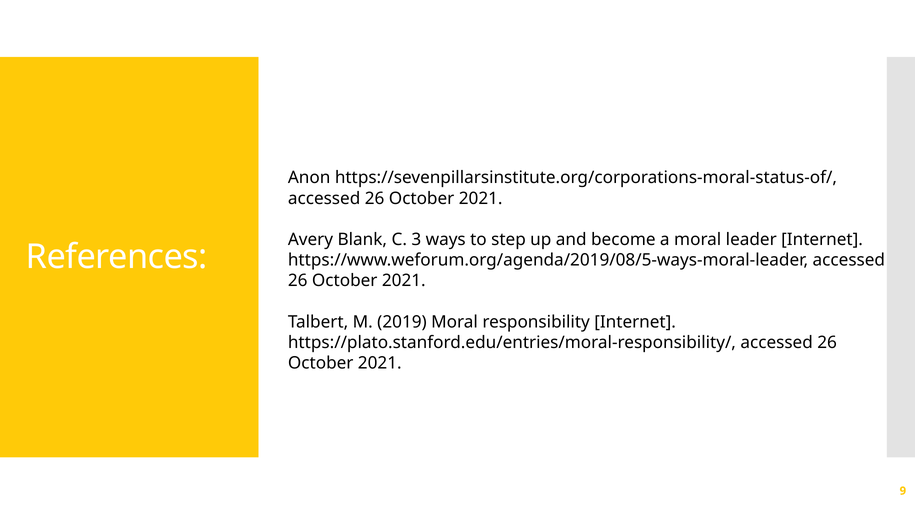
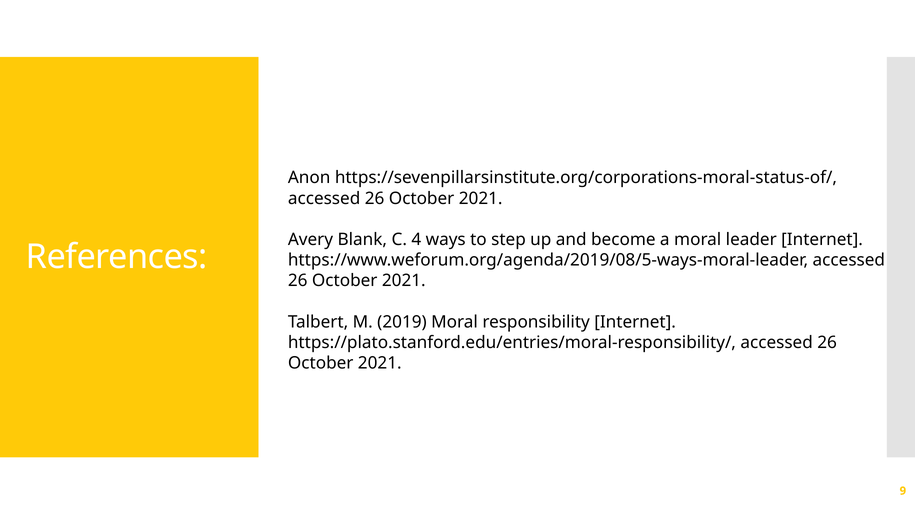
3: 3 -> 4
